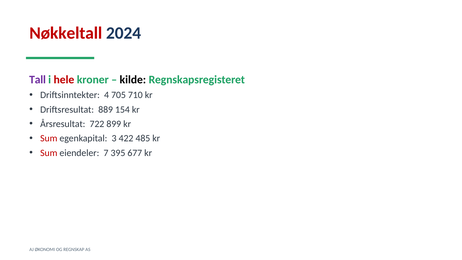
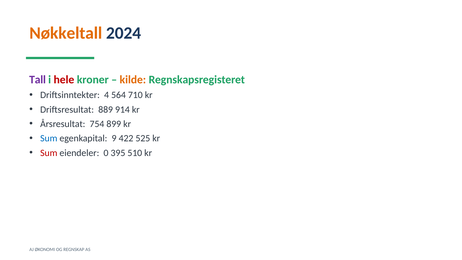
Nøkkeltall colour: red -> orange
kilde colour: black -> orange
705: 705 -> 564
154: 154 -> 914
722: 722 -> 754
Sum at (49, 138) colour: red -> blue
3: 3 -> 9
485: 485 -> 525
7: 7 -> 0
677: 677 -> 510
